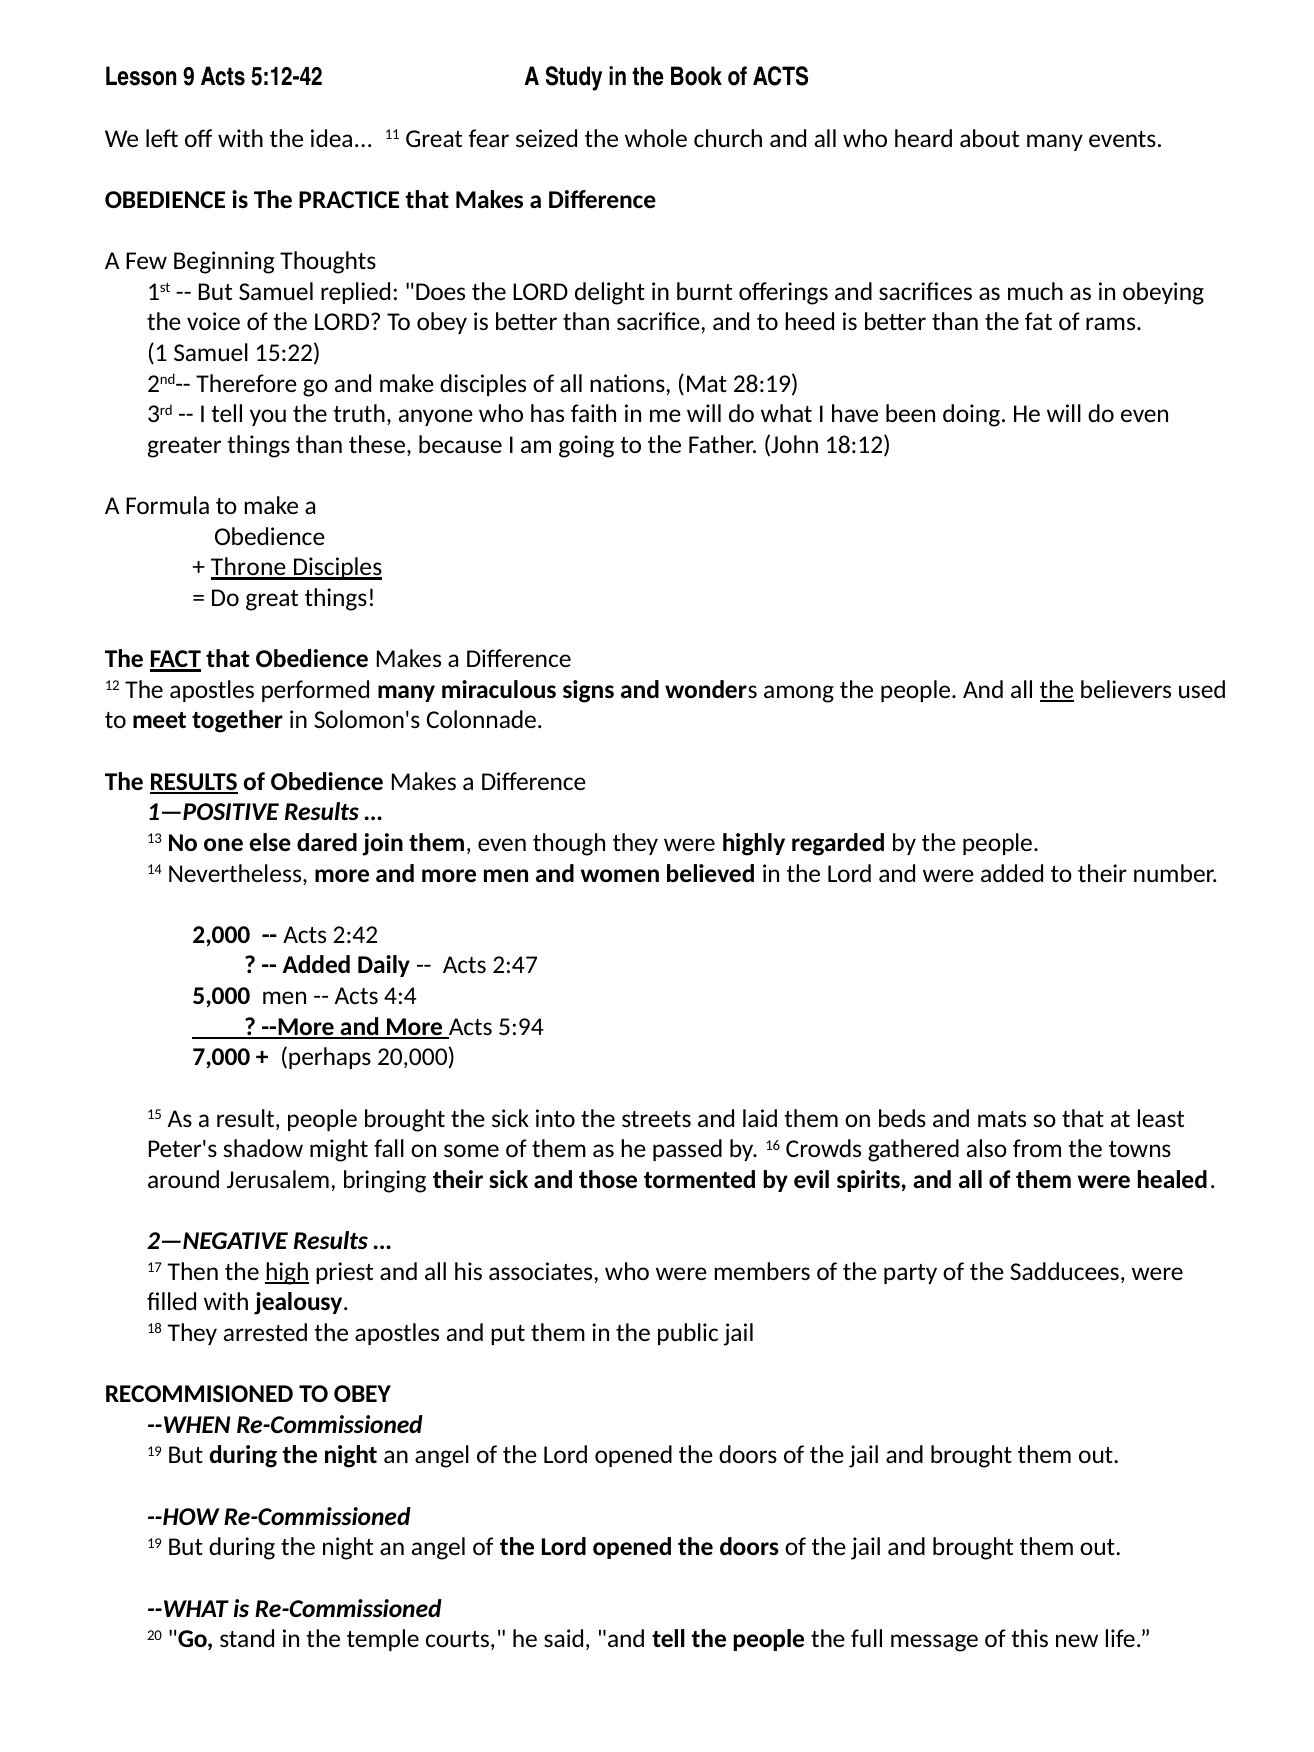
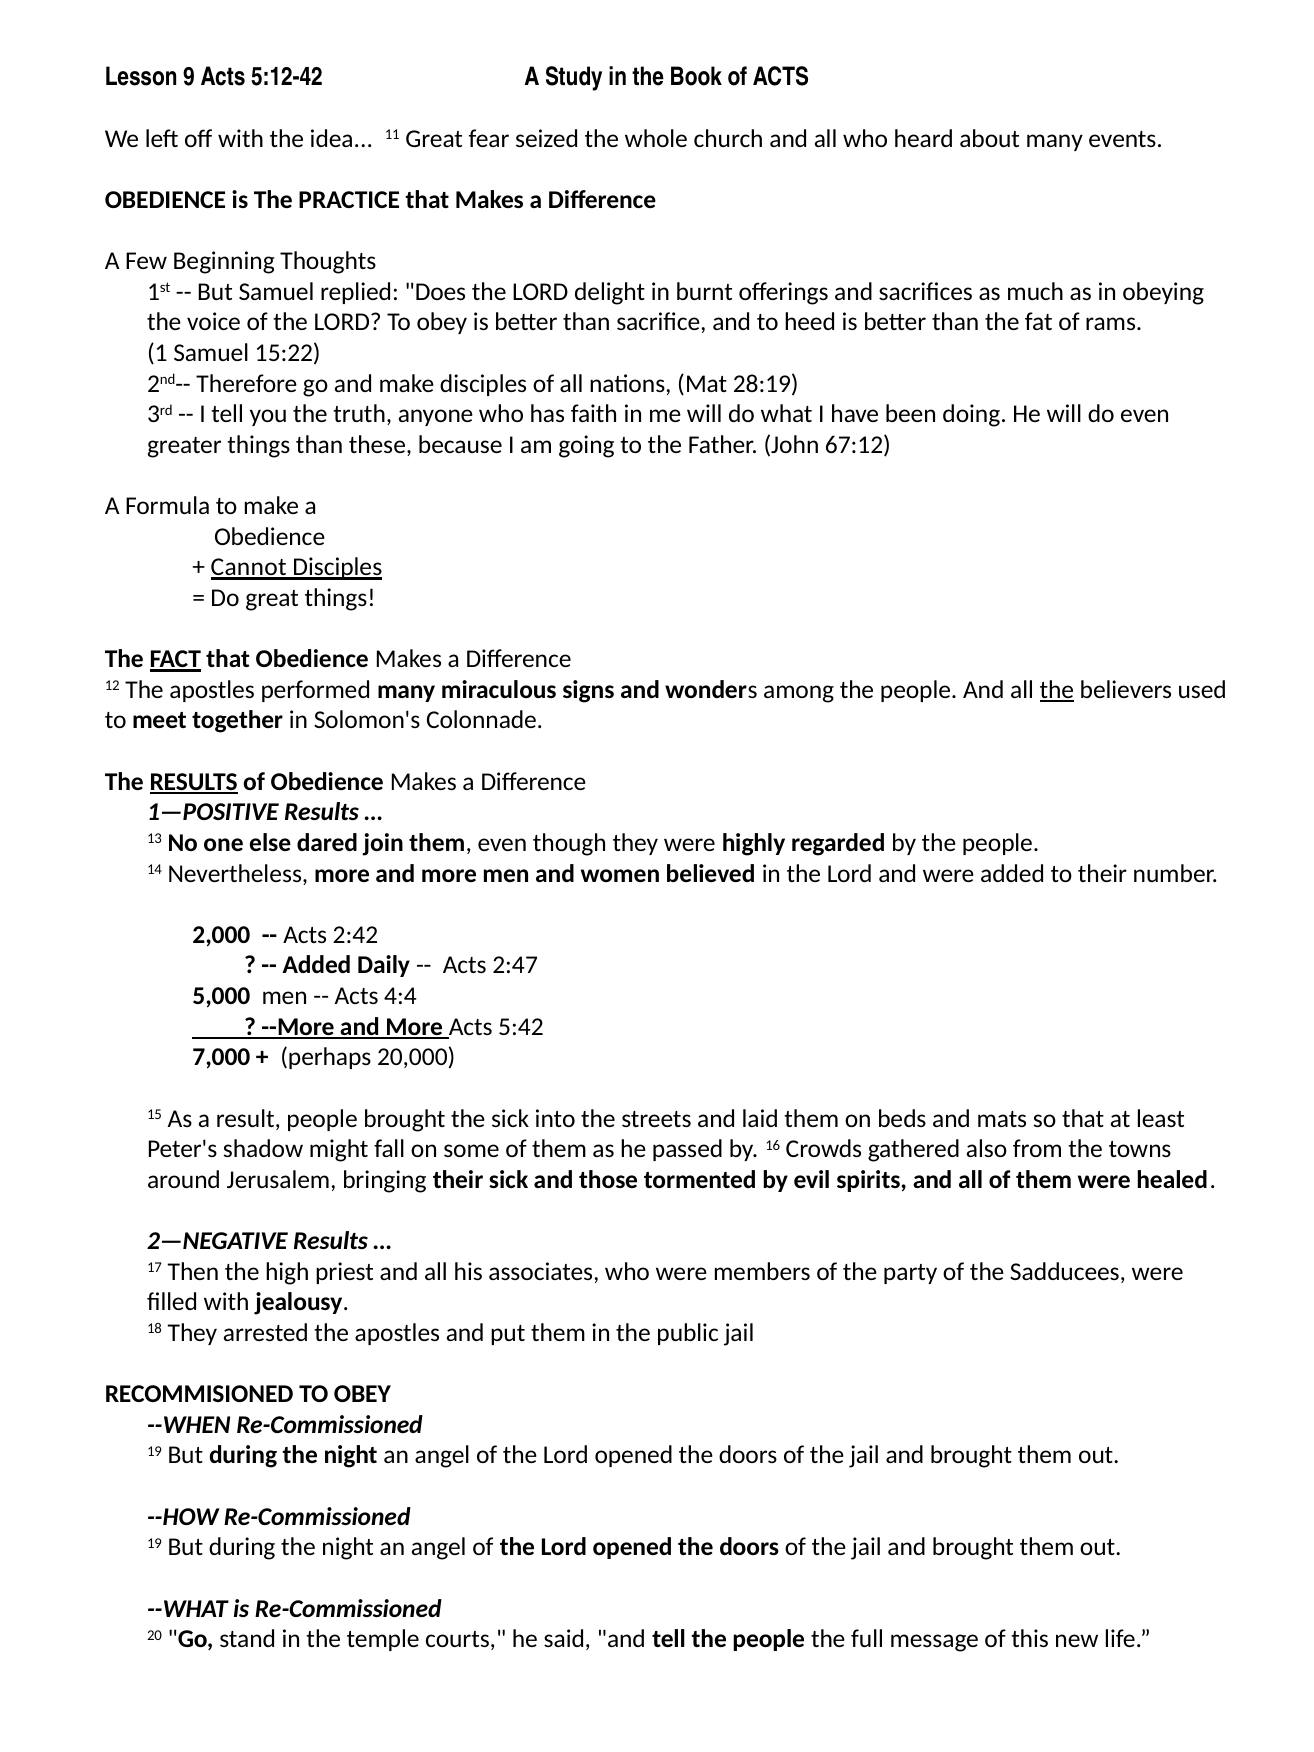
18:12: 18:12 -> 67:12
Throne: Throne -> Cannot
5:94: 5:94 -> 5:42
high underline: present -> none
